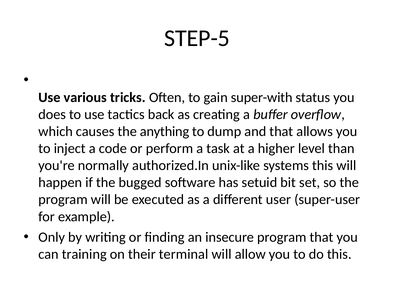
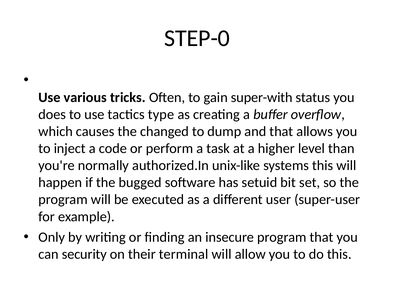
STEP-5: STEP-5 -> STEP-0
back: back -> type
anything: anything -> changed
training: training -> security
